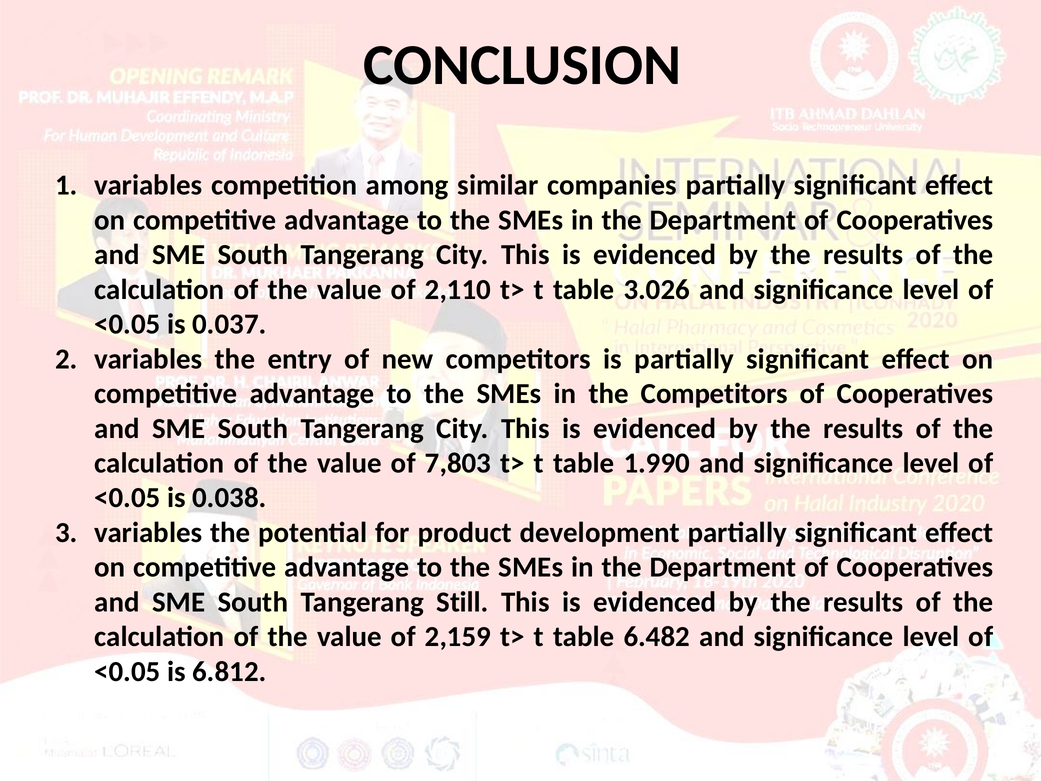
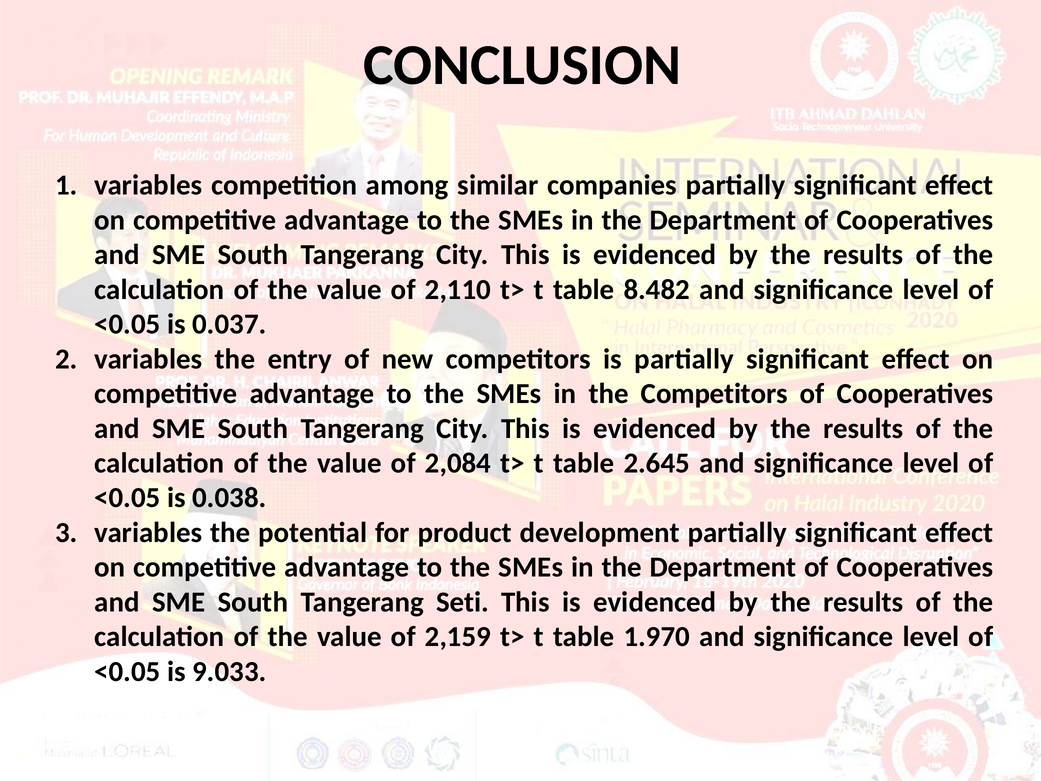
3.026: 3.026 -> 8.482
7,803: 7,803 -> 2,084
1.990: 1.990 -> 2.645
Still: Still -> Seti
6.482: 6.482 -> 1.970
6.812: 6.812 -> 9.033
